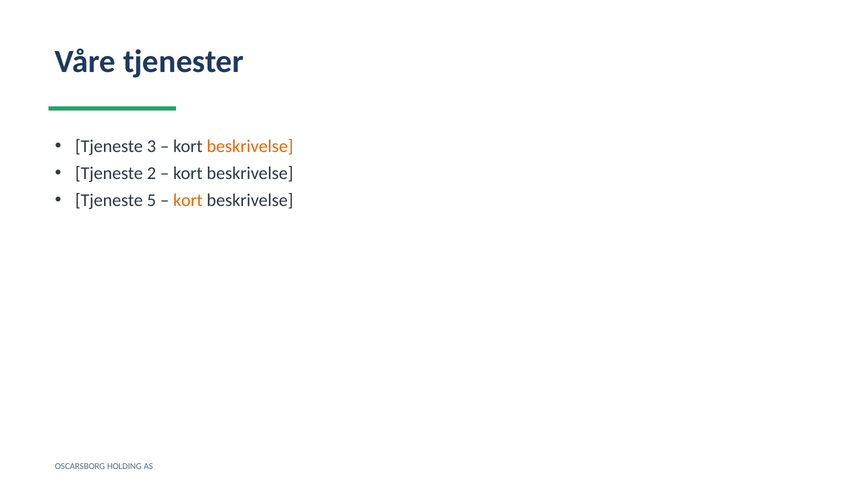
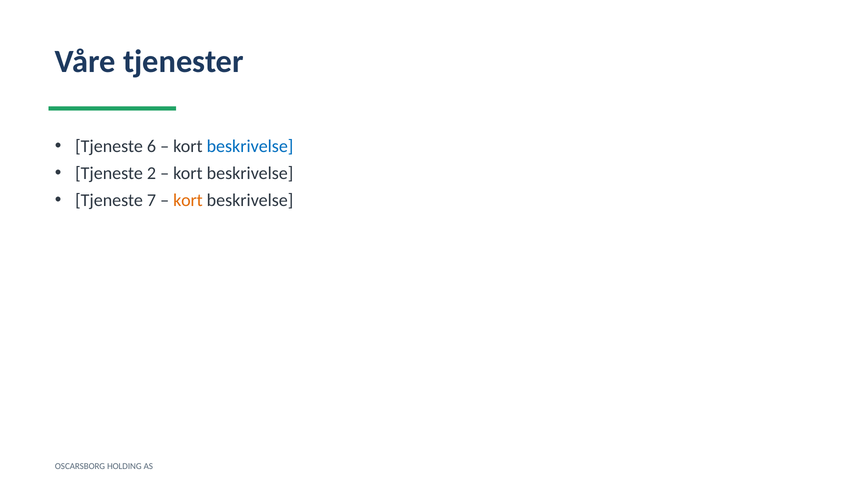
3: 3 -> 6
beskrivelse at (250, 146) colour: orange -> blue
5: 5 -> 7
